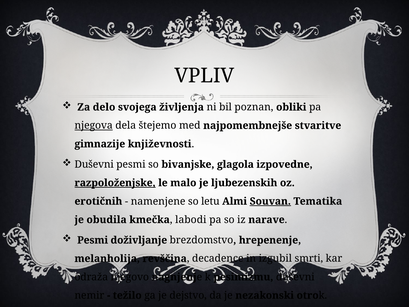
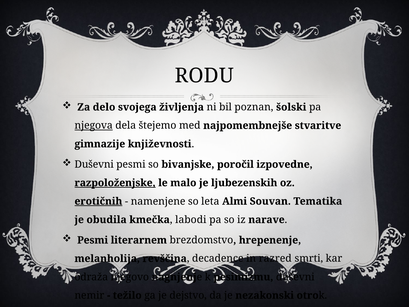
VPLIV: VPLIV -> RODU
obliki: obliki -> šolski
glagola: glagola -> poročil
erotičnih underline: none -> present
letu: letu -> leta
Souvan underline: present -> none
doživljanje: doživljanje -> literarnem
izgubil: izgubil -> razred
